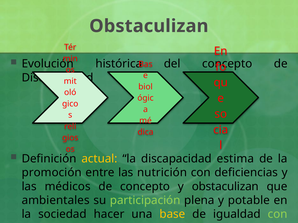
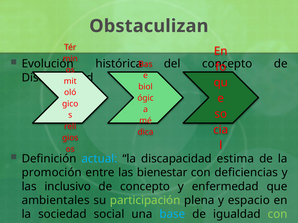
actual colour: yellow -> light blue
nutrición: nutrición -> bienestar
médicos: médicos -> inclusivo
y obstaculizan: obstaculizan -> enfermedad
potable: potable -> espacio
hacer: hacer -> social
base colour: yellow -> light blue
